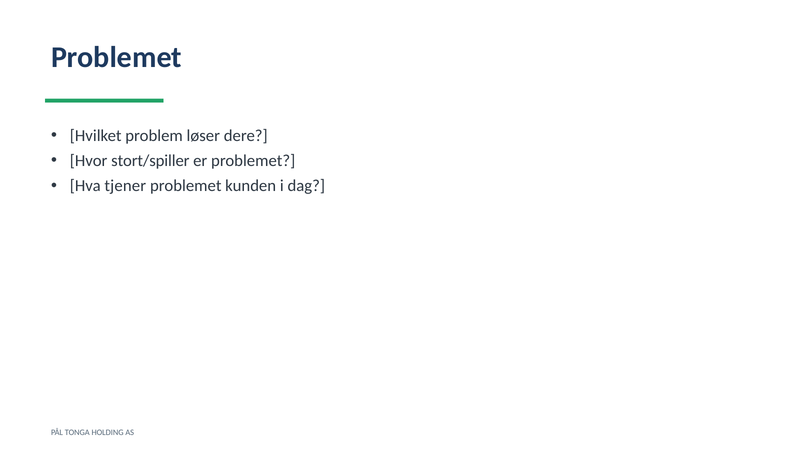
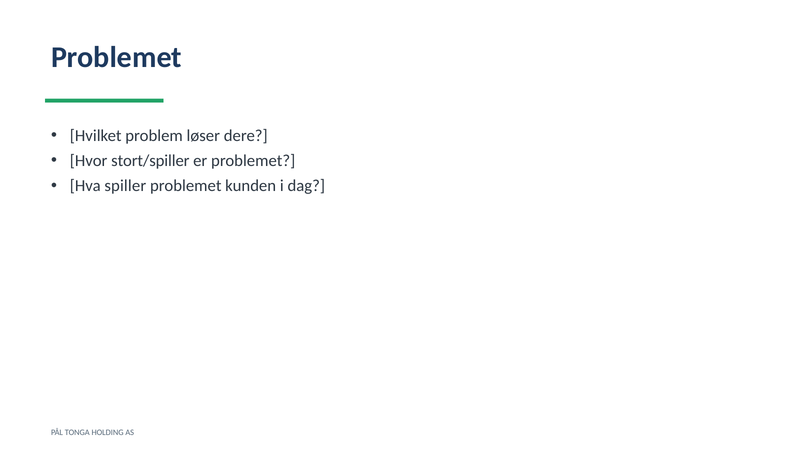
tjener: tjener -> spiller
